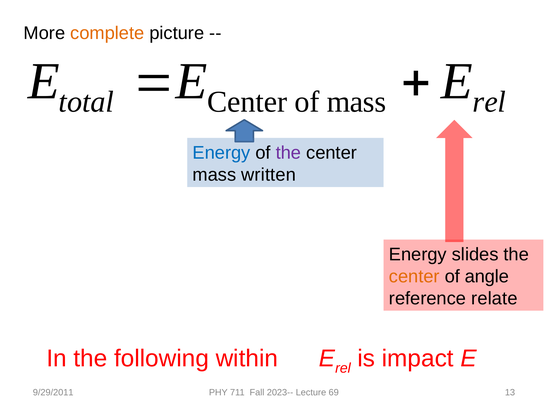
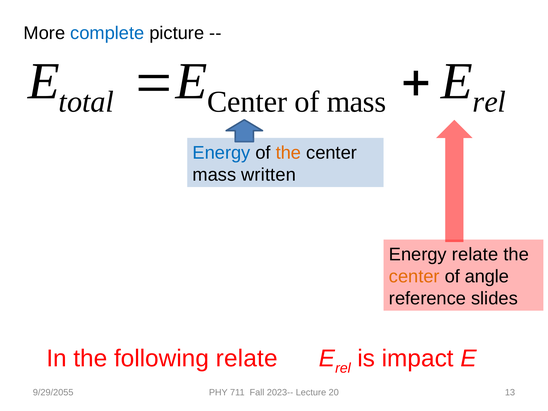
complete colour: orange -> blue
the at (288, 153) colour: purple -> orange
Energy slides: slides -> relate
relate: relate -> slides
following within: within -> relate
9/29/2011: 9/29/2011 -> 9/29/2055
69: 69 -> 20
